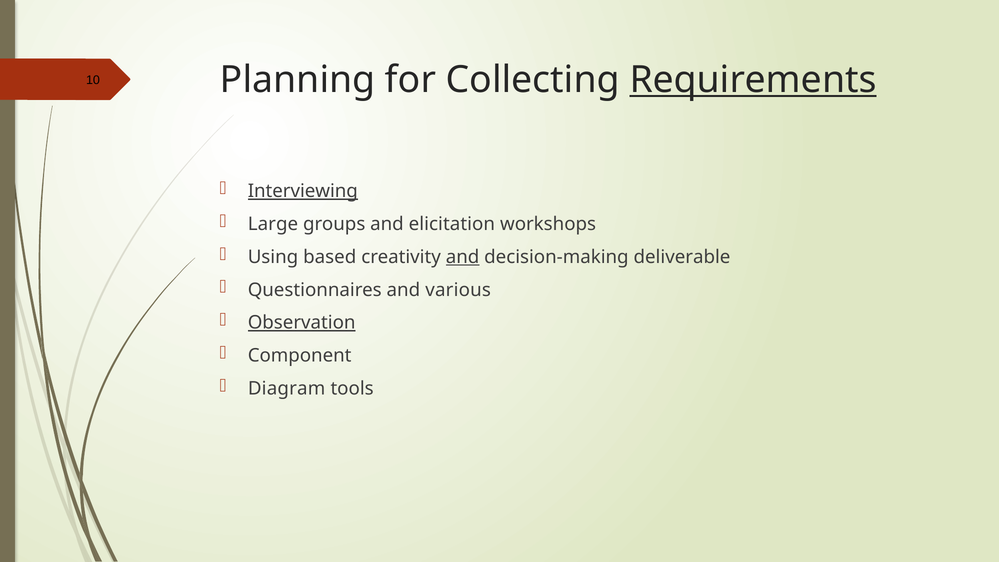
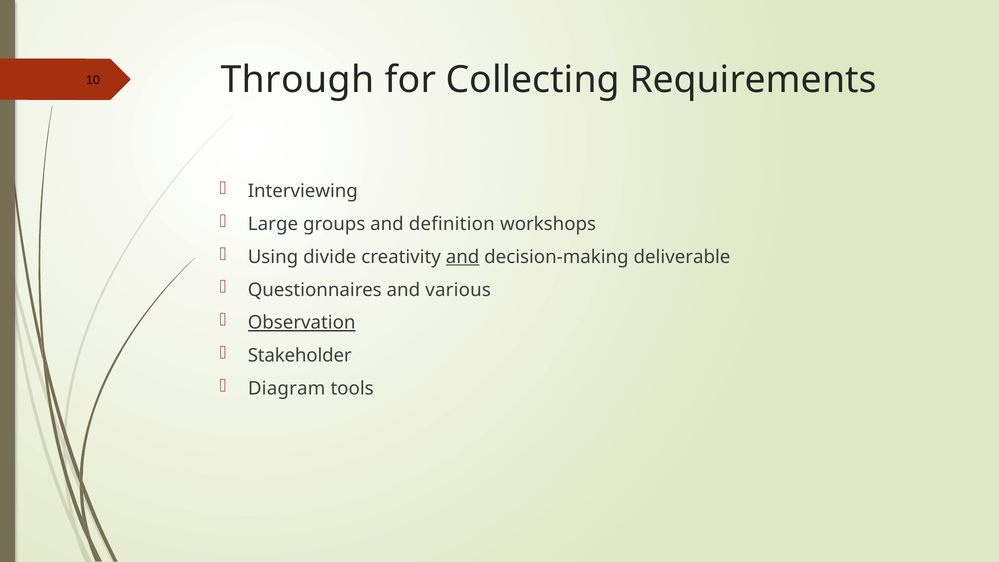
Planning: Planning -> Through
Requirements underline: present -> none
Interviewing underline: present -> none
elicitation: elicitation -> definition
based: based -> divide
Component: Component -> Stakeholder
